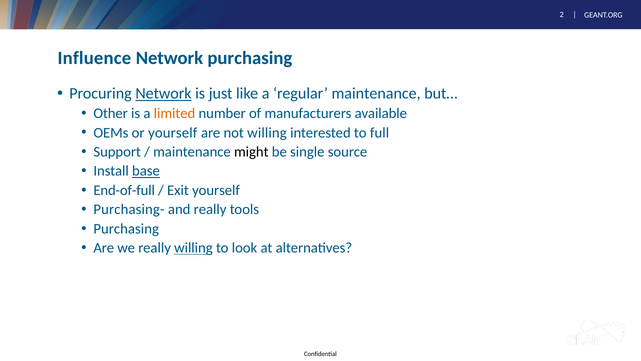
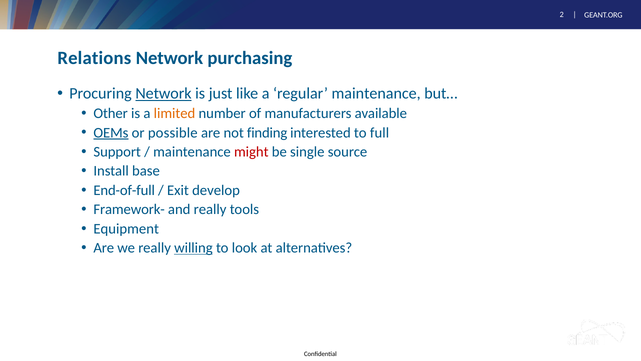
Influence: Influence -> Relations
OEMs underline: none -> present
or yourself: yourself -> possible
not willing: willing -> finding
might colour: black -> red
base underline: present -> none
Exit yourself: yourself -> develop
Purchasing-: Purchasing- -> Framework-
Purchasing at (126, 228): Purchasing -> Equipment
